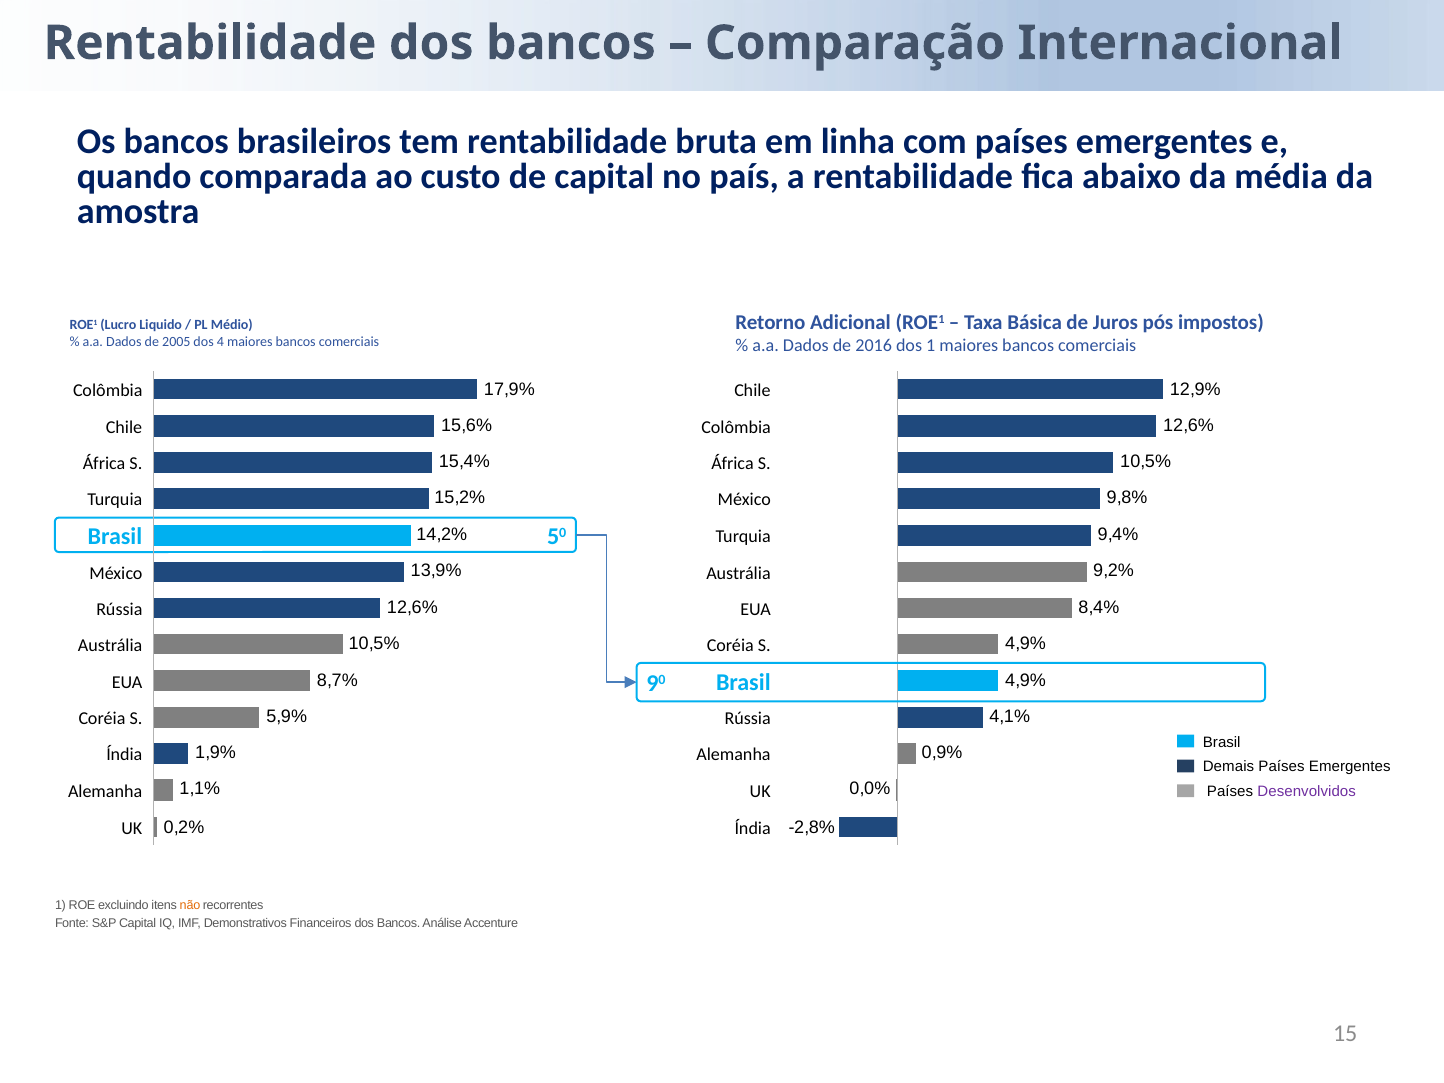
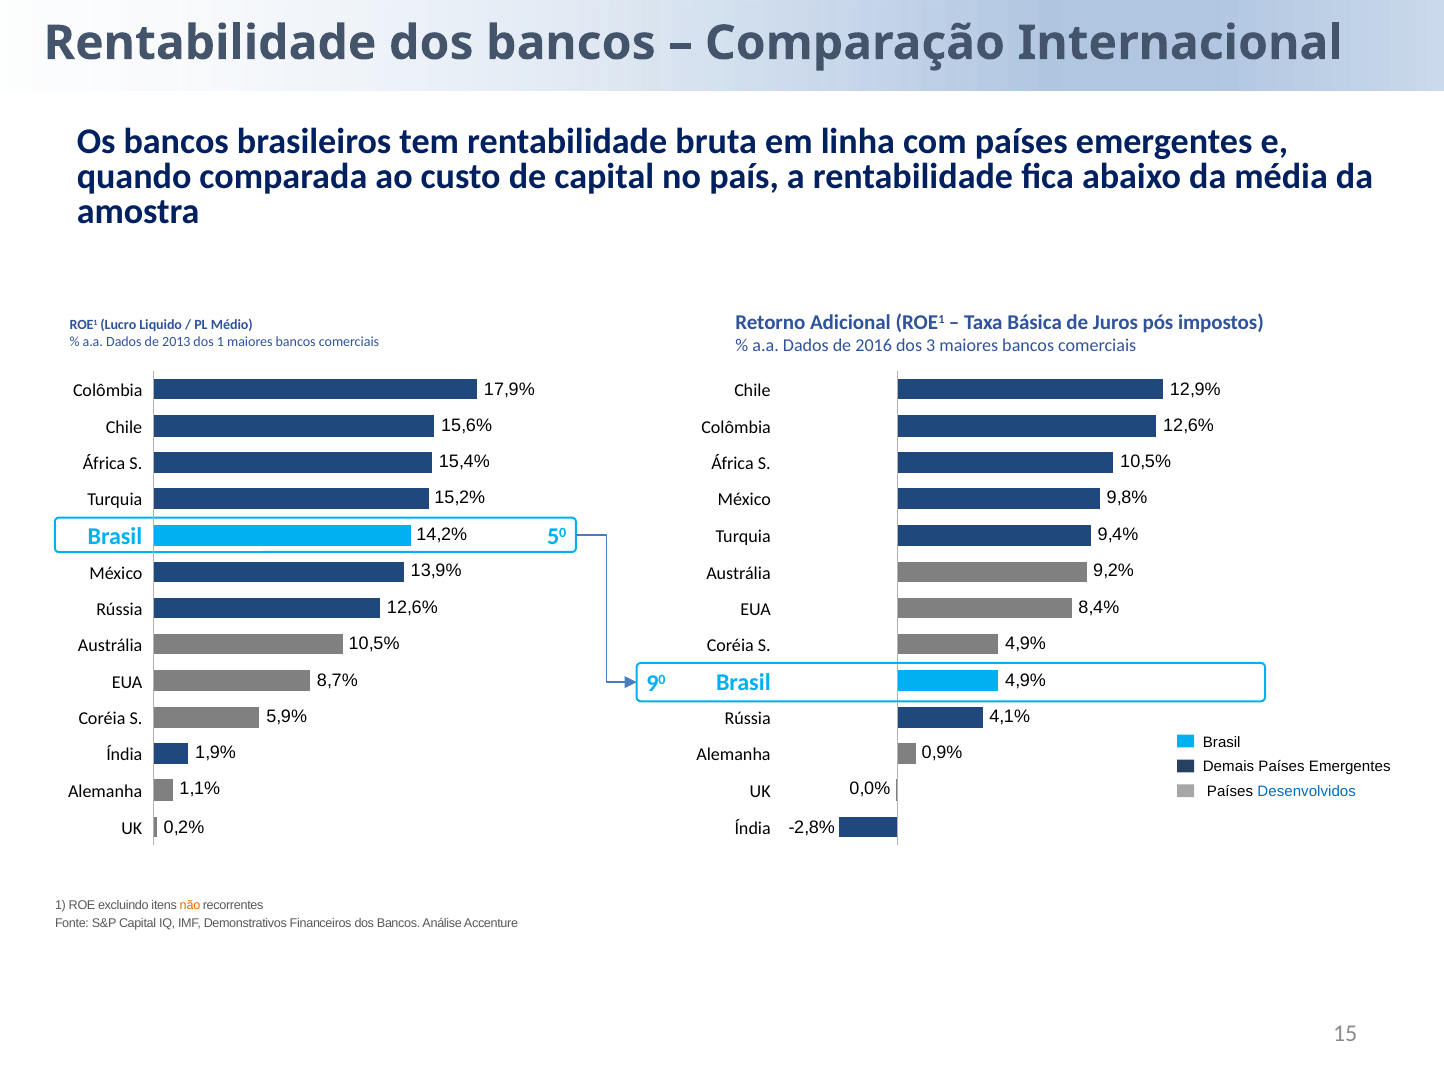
2005: 2005 -> 2013
dos 4: 4 -> 1
dos 1: 1 -> 3
Desenvolvidos colour: purple -> blue
